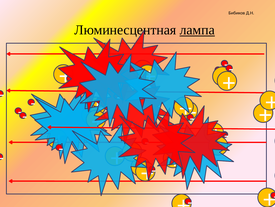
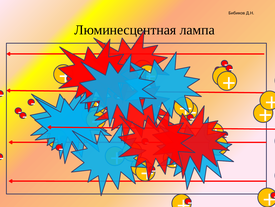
лампа underline: present -> none
